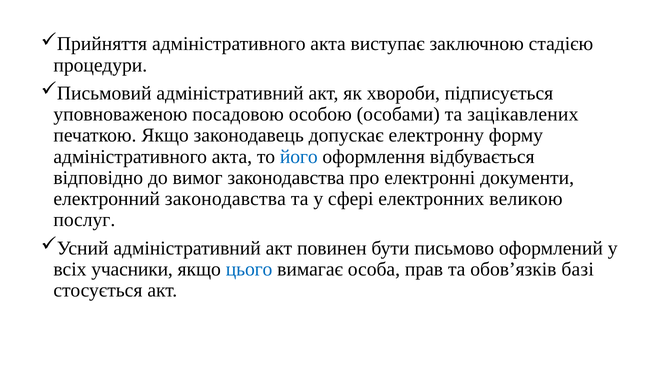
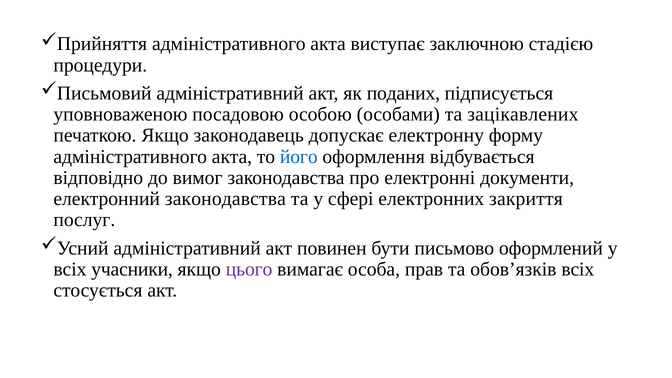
хвороби: хвороби -> поданих
великою: великою -> закриття
цього colour: blue -> purple
обов’язків базі: базі -> всіх
